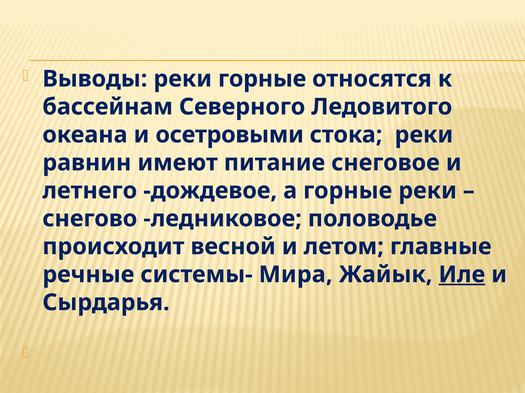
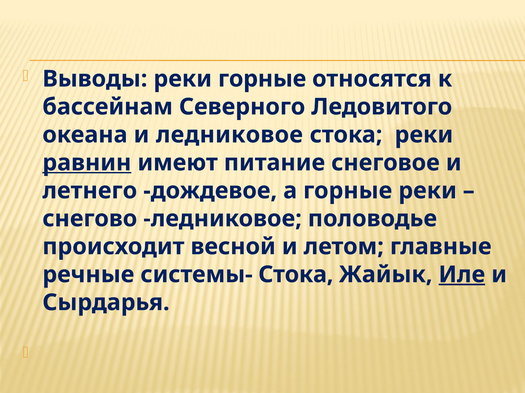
и осетровыми: осетровыми -> ледниковое
равнин underline: none -> present
системы- Мира: Мира -> Стока
